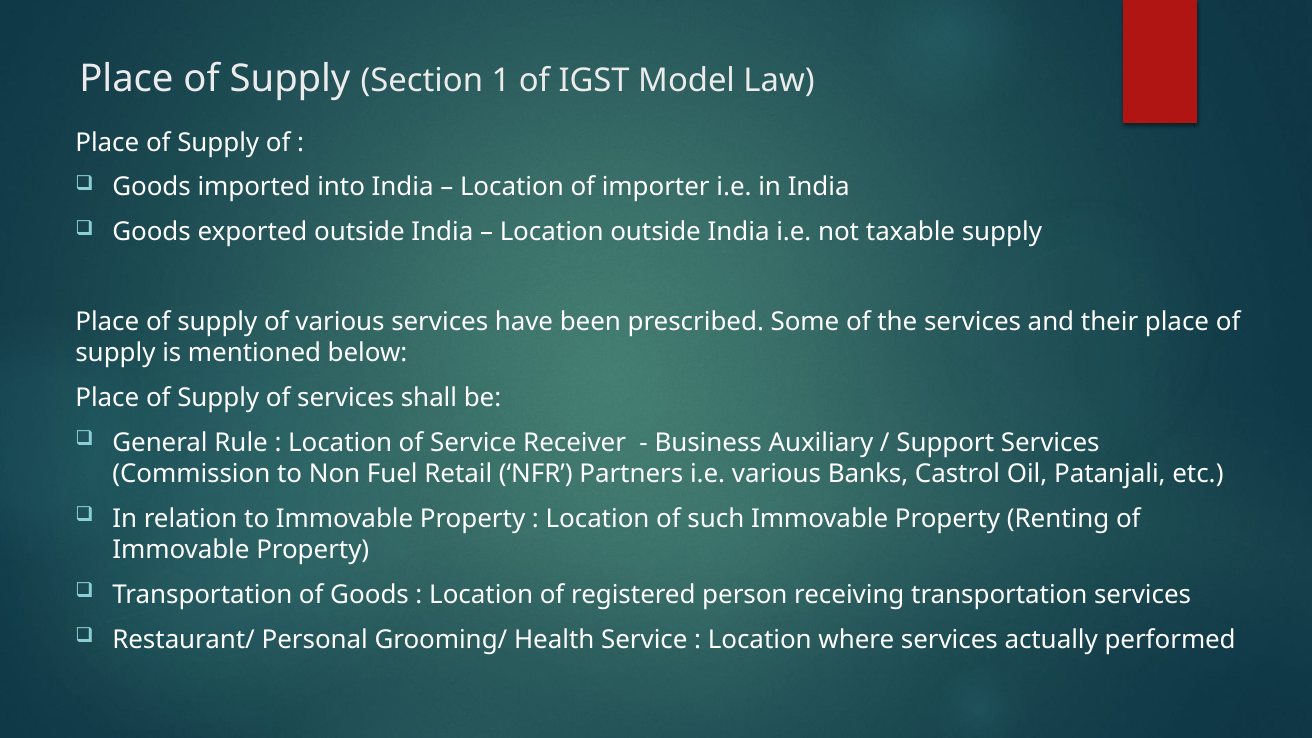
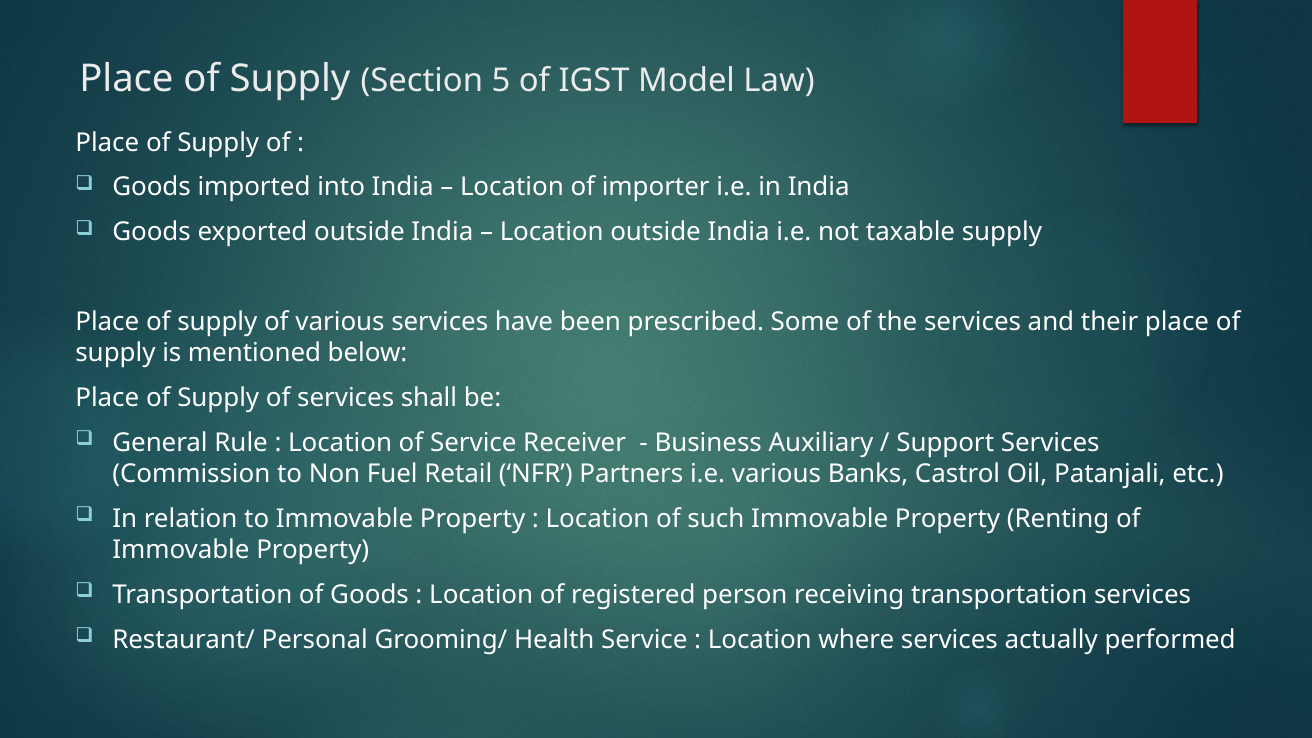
1: 1 -> 5
